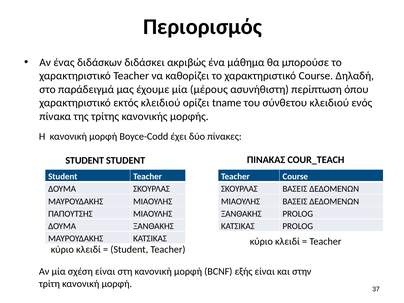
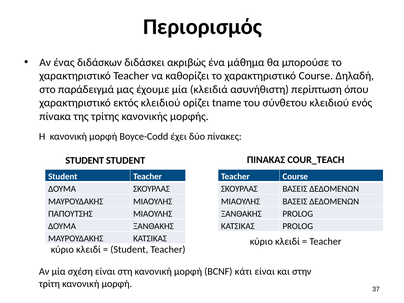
μέρους: μέρους -> κλειδιά
εξής: εξής -> κάτι
